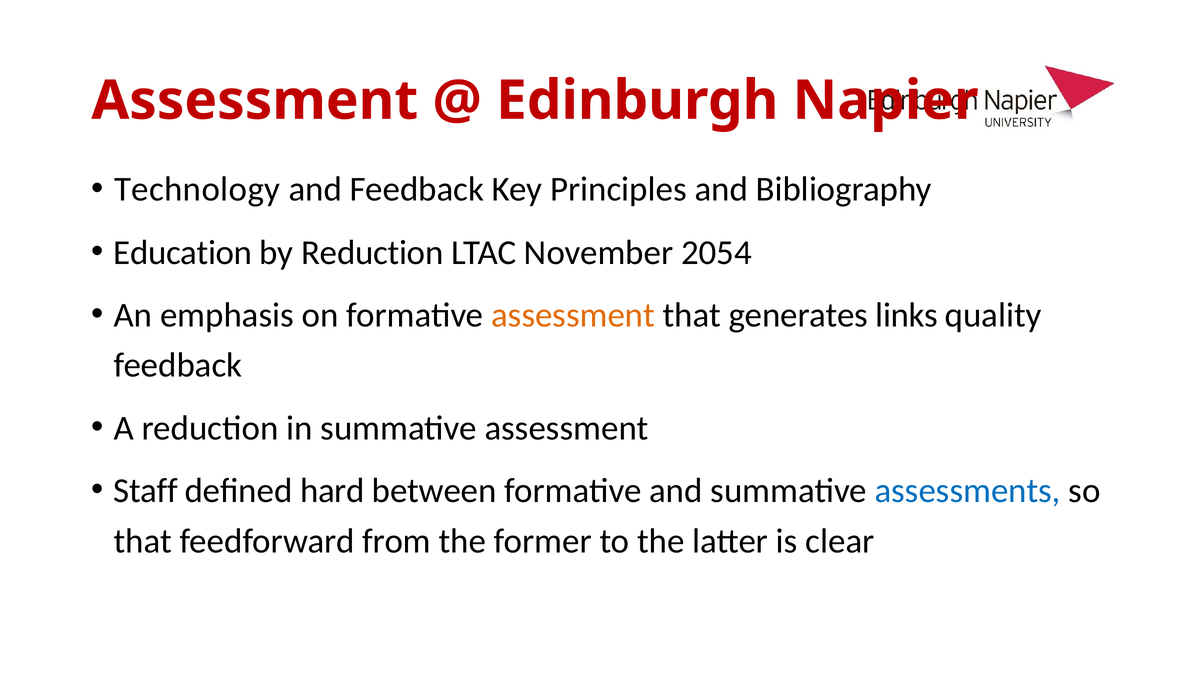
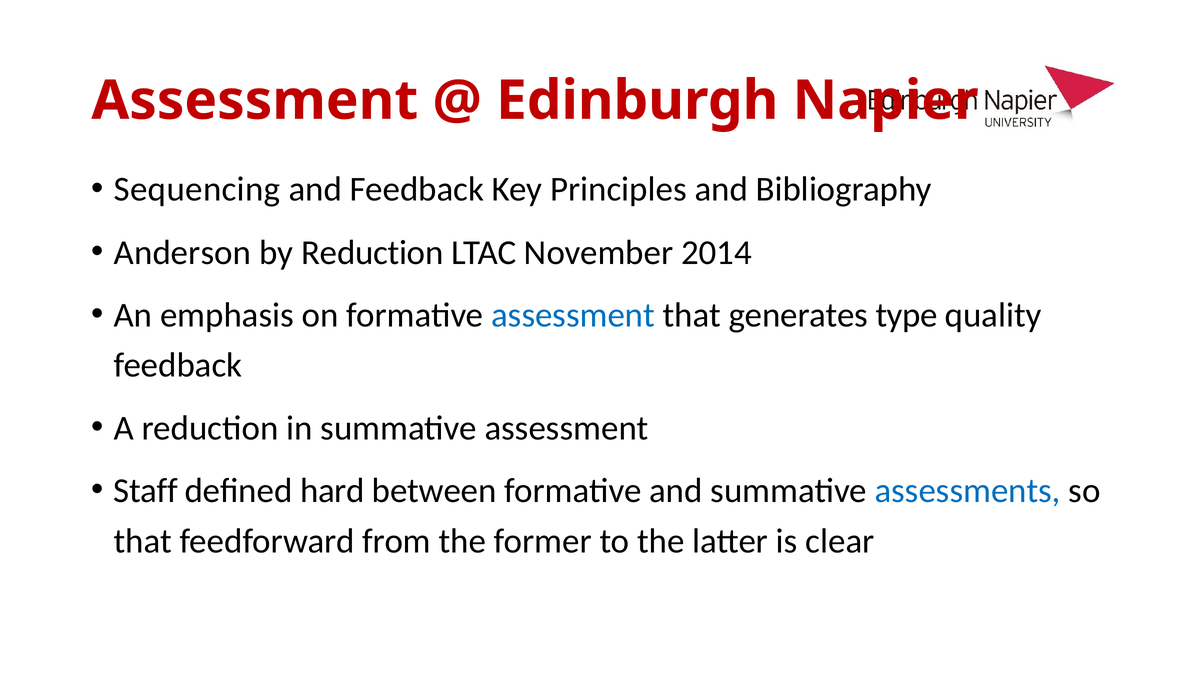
Technology: Technology -> Sequencing
Education: Education -> Anderson
2054: 2054 -> 2014
assessment at (573, 315) colour: orange -> blue
links: links -> type
